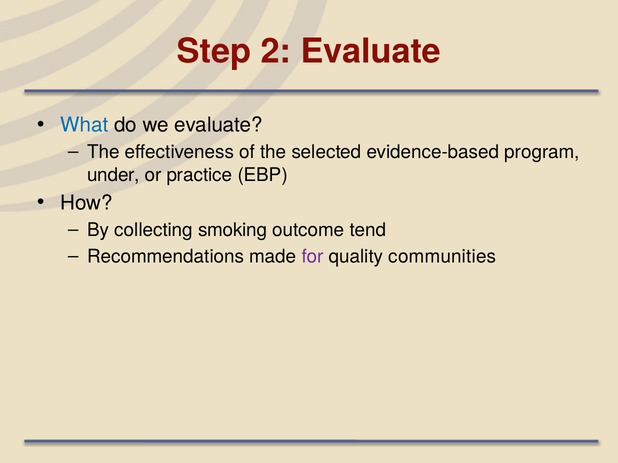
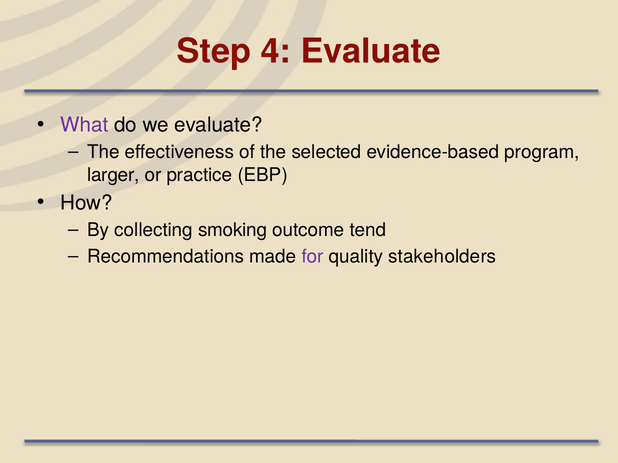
2: 2 -> 4
What colour: blue -> purple
under: under -> larger
communities: communities -> stakeholders
